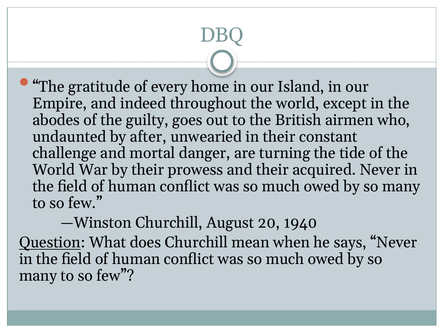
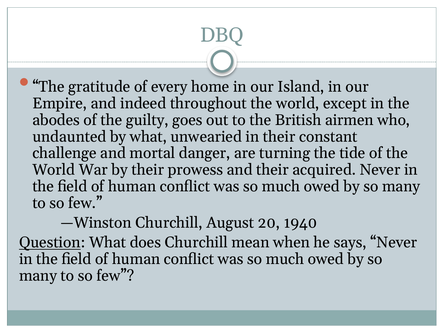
by after: after -> what
